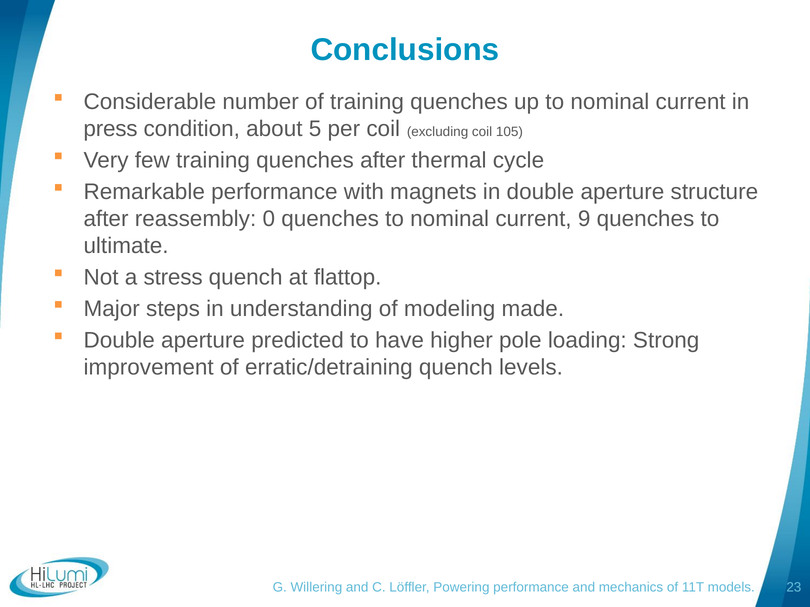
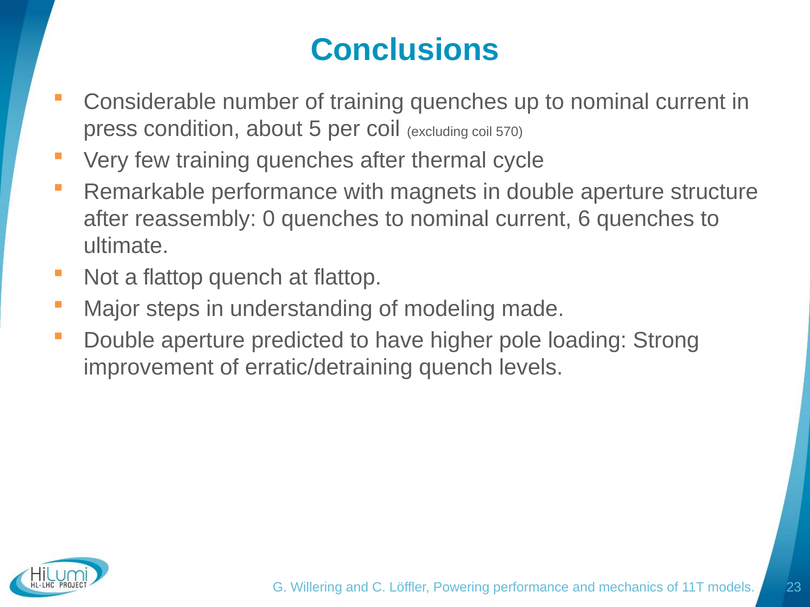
105: 105 -> 570
9: 9 -> 6
a stress: stress -> flattop
